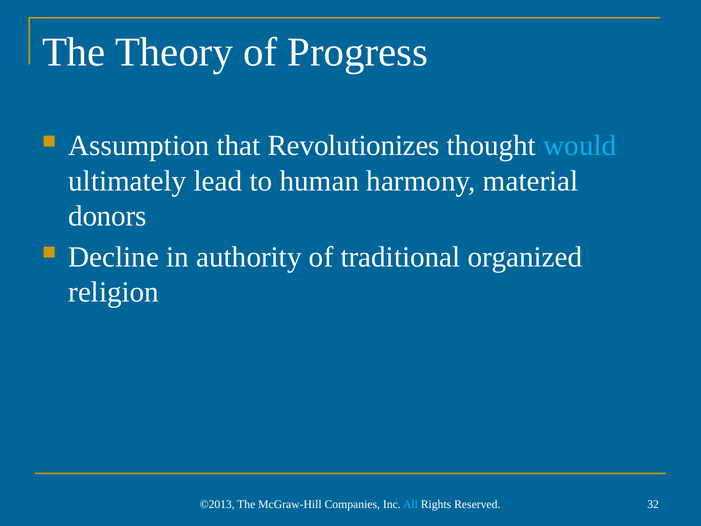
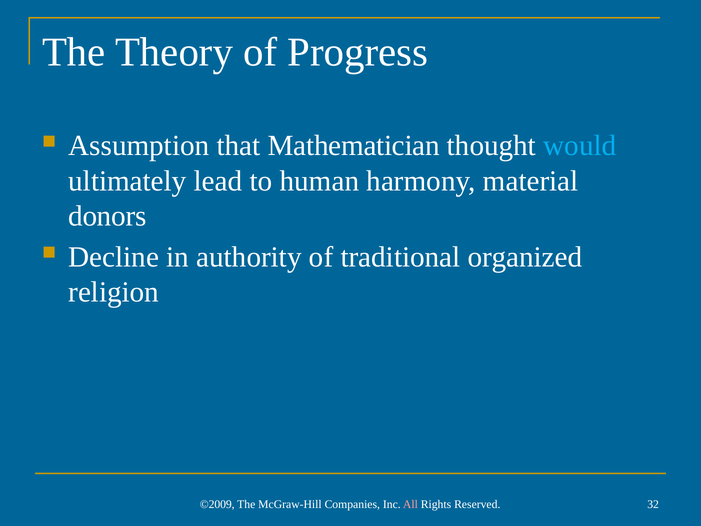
Revolutionizes: Revolutionizes -> Mathematician
©2013: ©2013 -> ©2009
All colour: light blue -> pink
